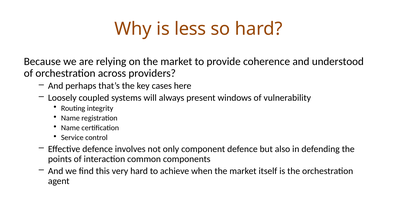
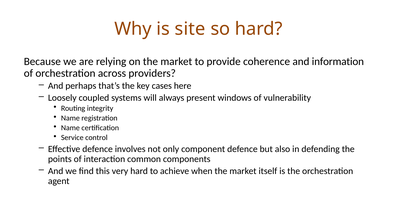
less: less -> site
understood: understood -> information
